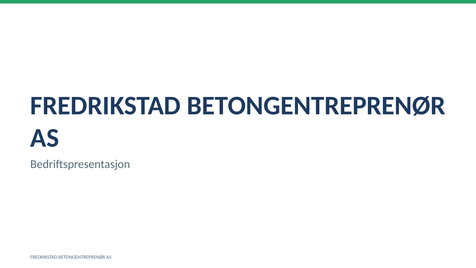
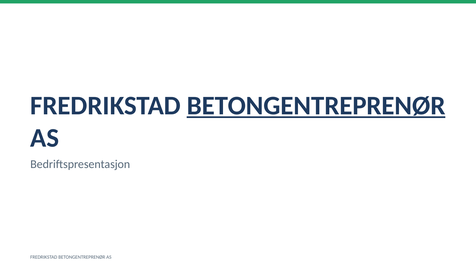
BETONGENTREPRENØR at (316, 106) underline: none -> present
